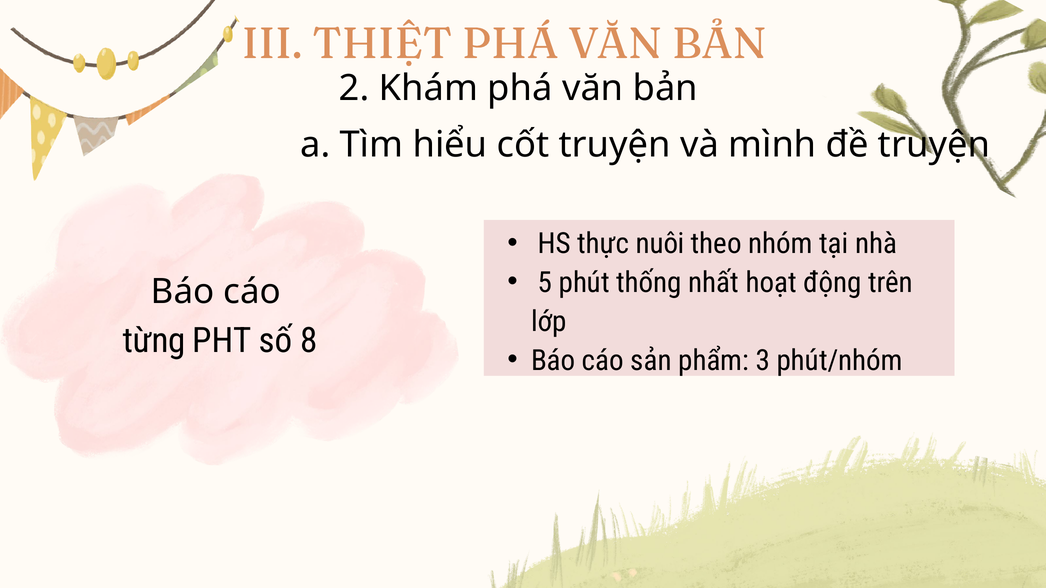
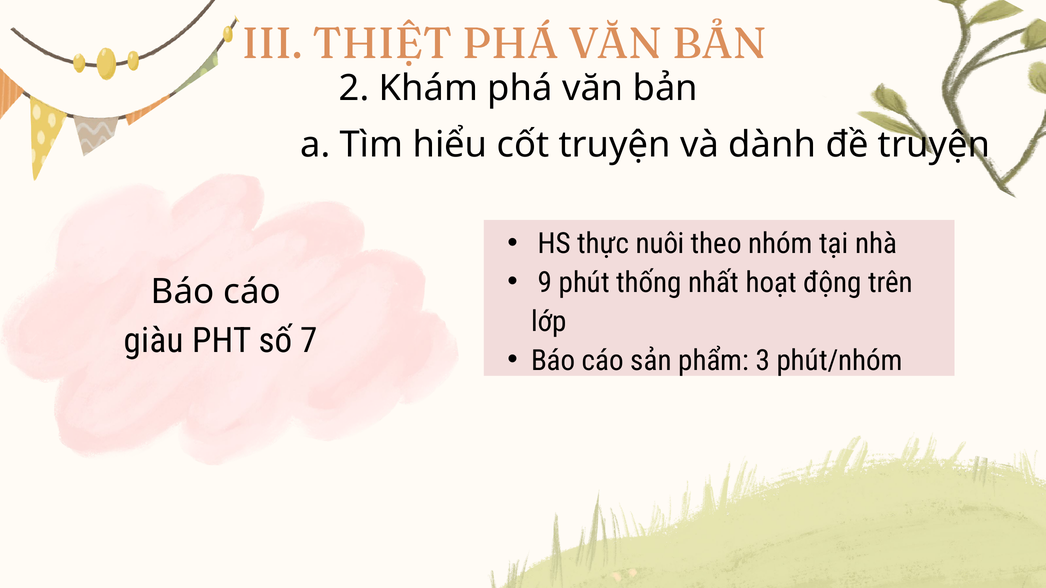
mình: mình -> dành
5: 5 -> 9
từng: từng -> giàu
8: 8 -> 7
